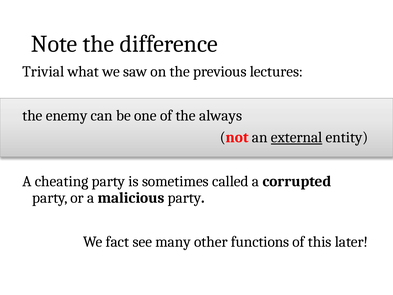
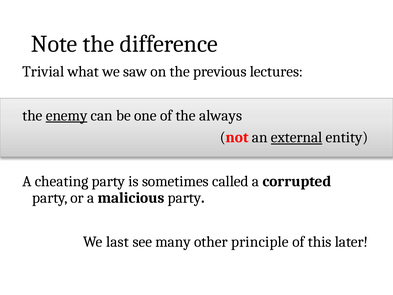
enemy underline: none -> present
fact: fact -> last
functions: functions -> principle
